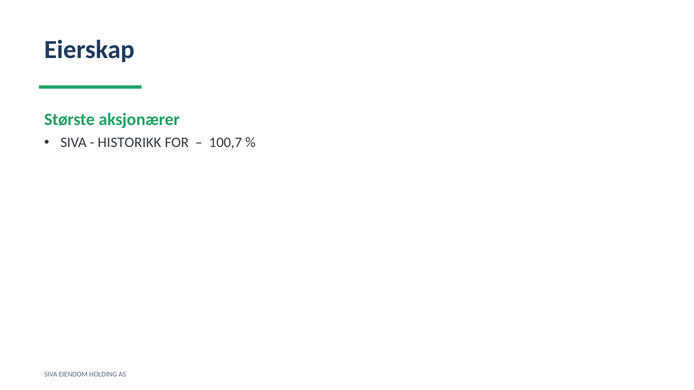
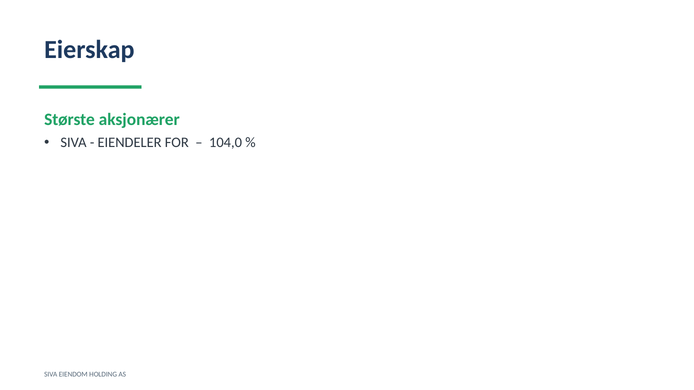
HISTORIKK: HISTORIKK -> EIENDELER
100,7: 100,7 -> 104,0
